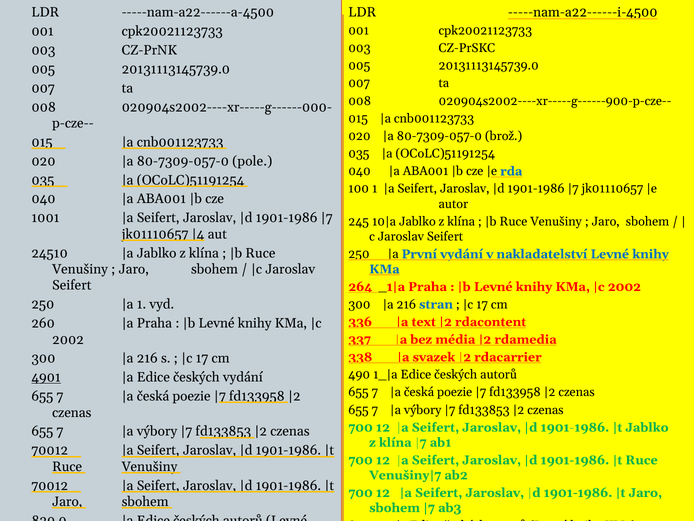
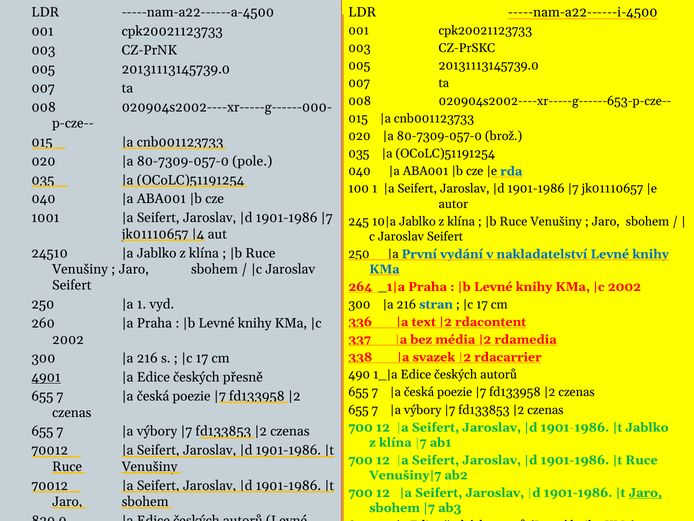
020904s2002----xr-----g------900-p-cze--: 020904s2002----xr-----g------900-p-cze-- -> 020904s2002----xr-----g------653-p-cze--
českých vydání: vydání -> přesně
Jaro at (645, 492) underline: none -> present
